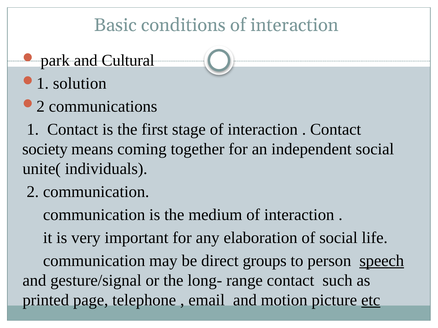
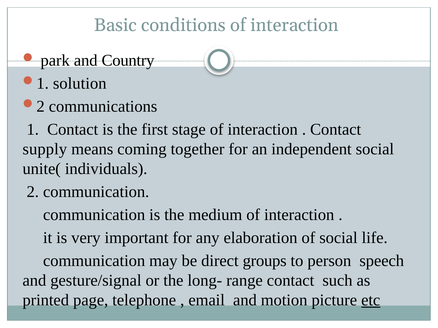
Cultural: Cultural -> Country
society: society -> supply
speech underline: present -> none
